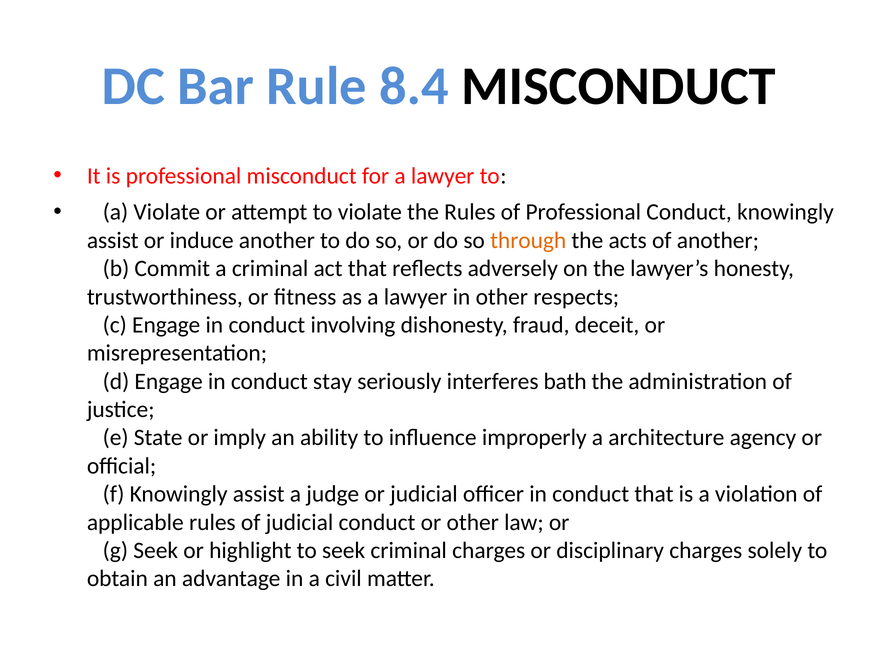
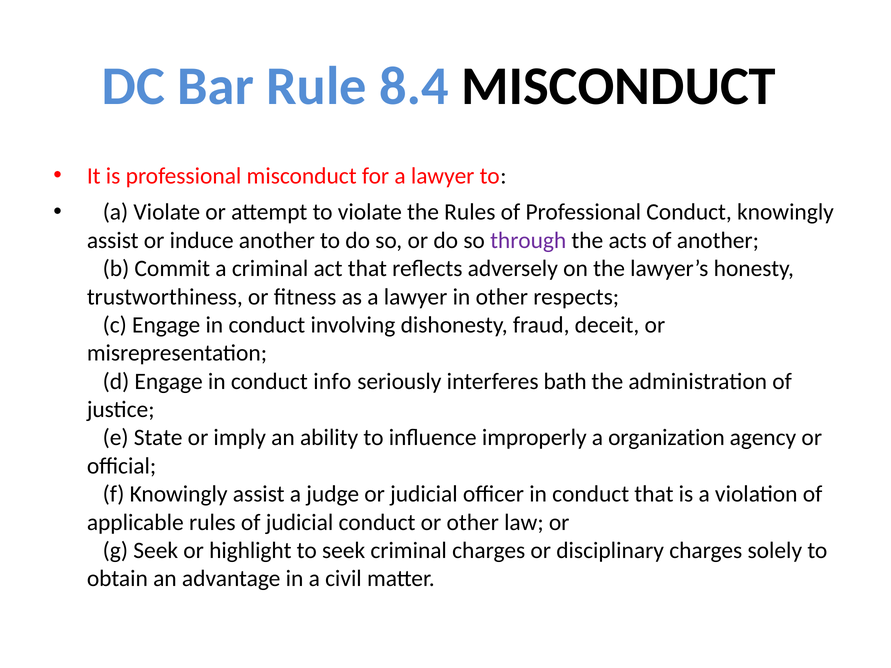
through colour: orange -> purple
stay: stay -> info
architecture: architecture -> organization
